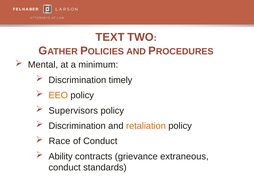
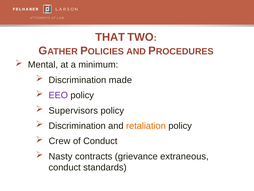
TEXT: TEXT -> THAT
timely: timely -> made
EEO colour: orange -> purple
Race: Race -> Crew
Ability: Ability -> Nasty
